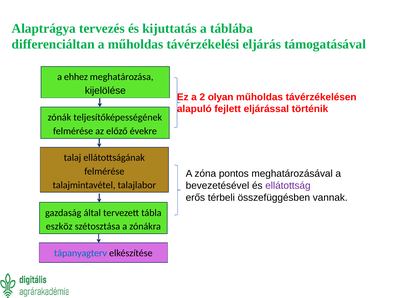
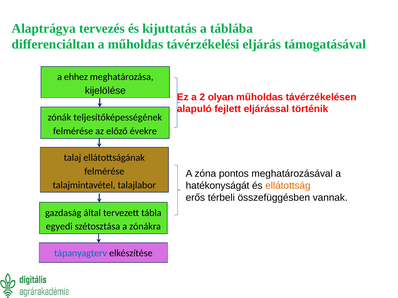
bevezetésével: bevezetésével -> hatékonyságát
ellátottság colour: purple -> orange
eszköz: eszköz -> egyedi
